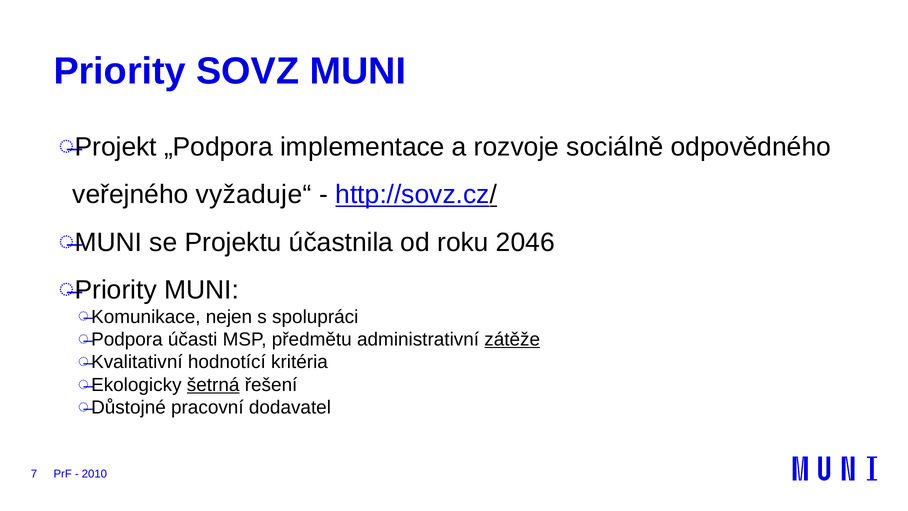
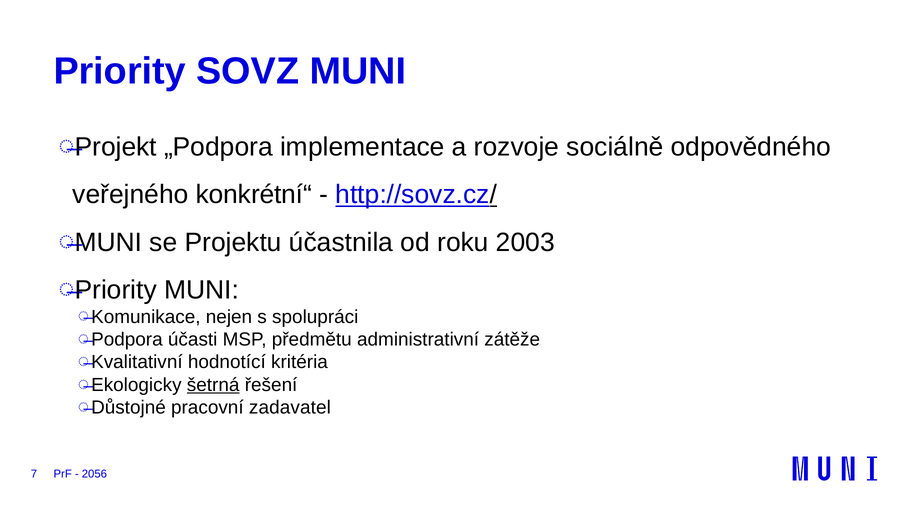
vyžaduje“: vyžaduje“ -> konkrétní“
2046: 2046 -> 2003
zátěže underline: present -> none
dodavatel: dodavatel -> zadavatel
2010: 2010 -> 2056
